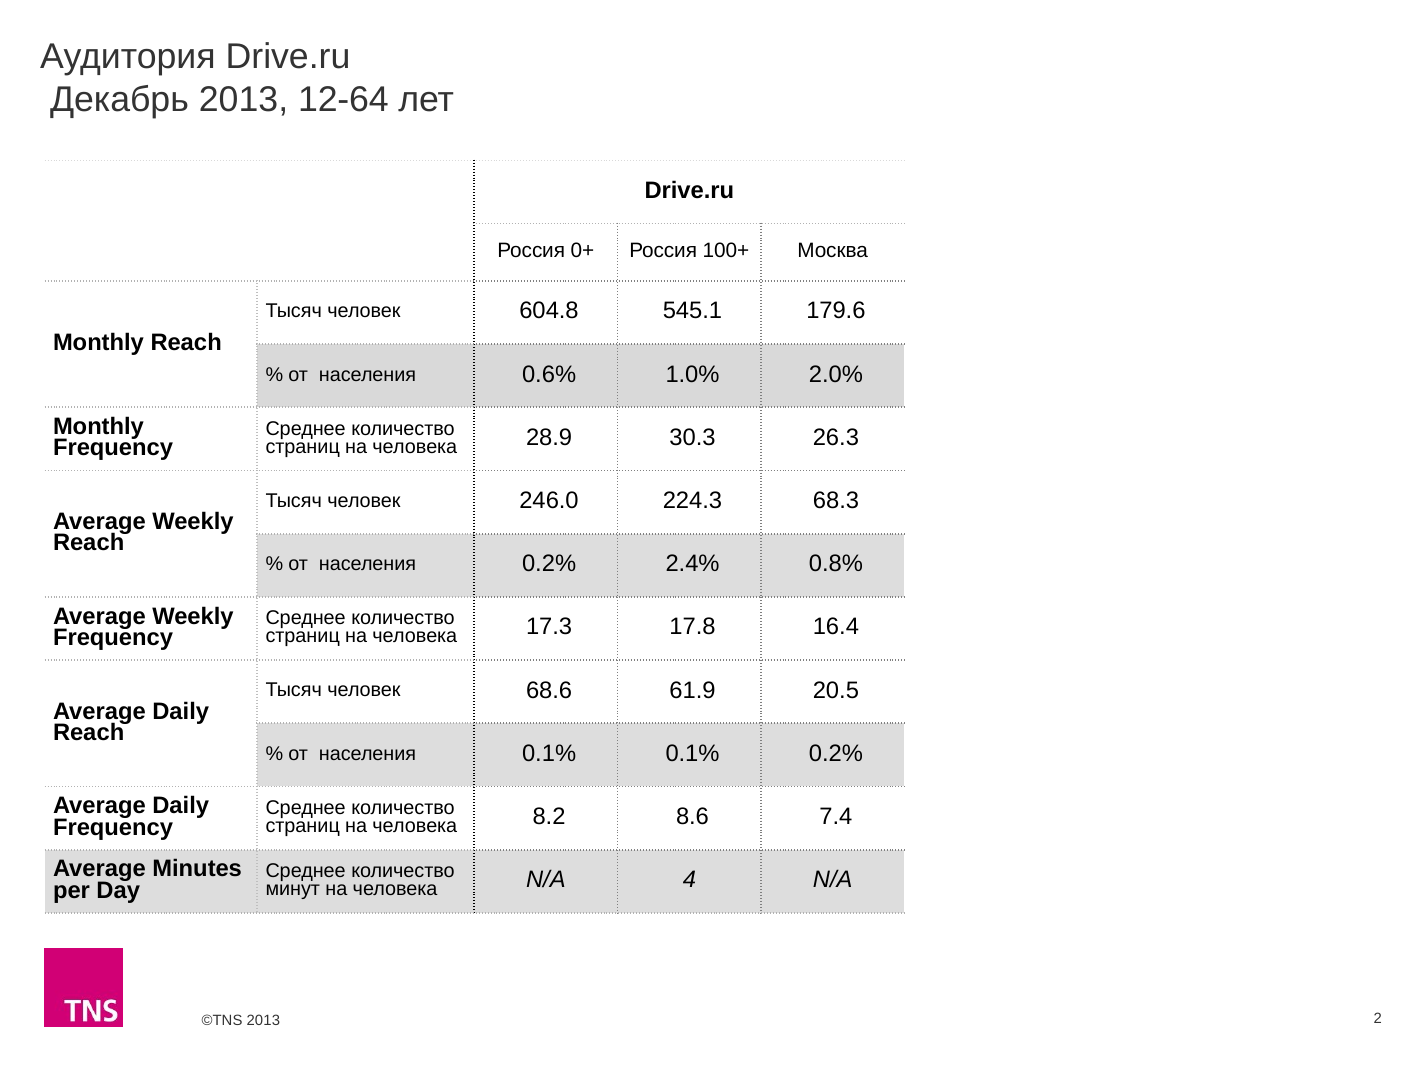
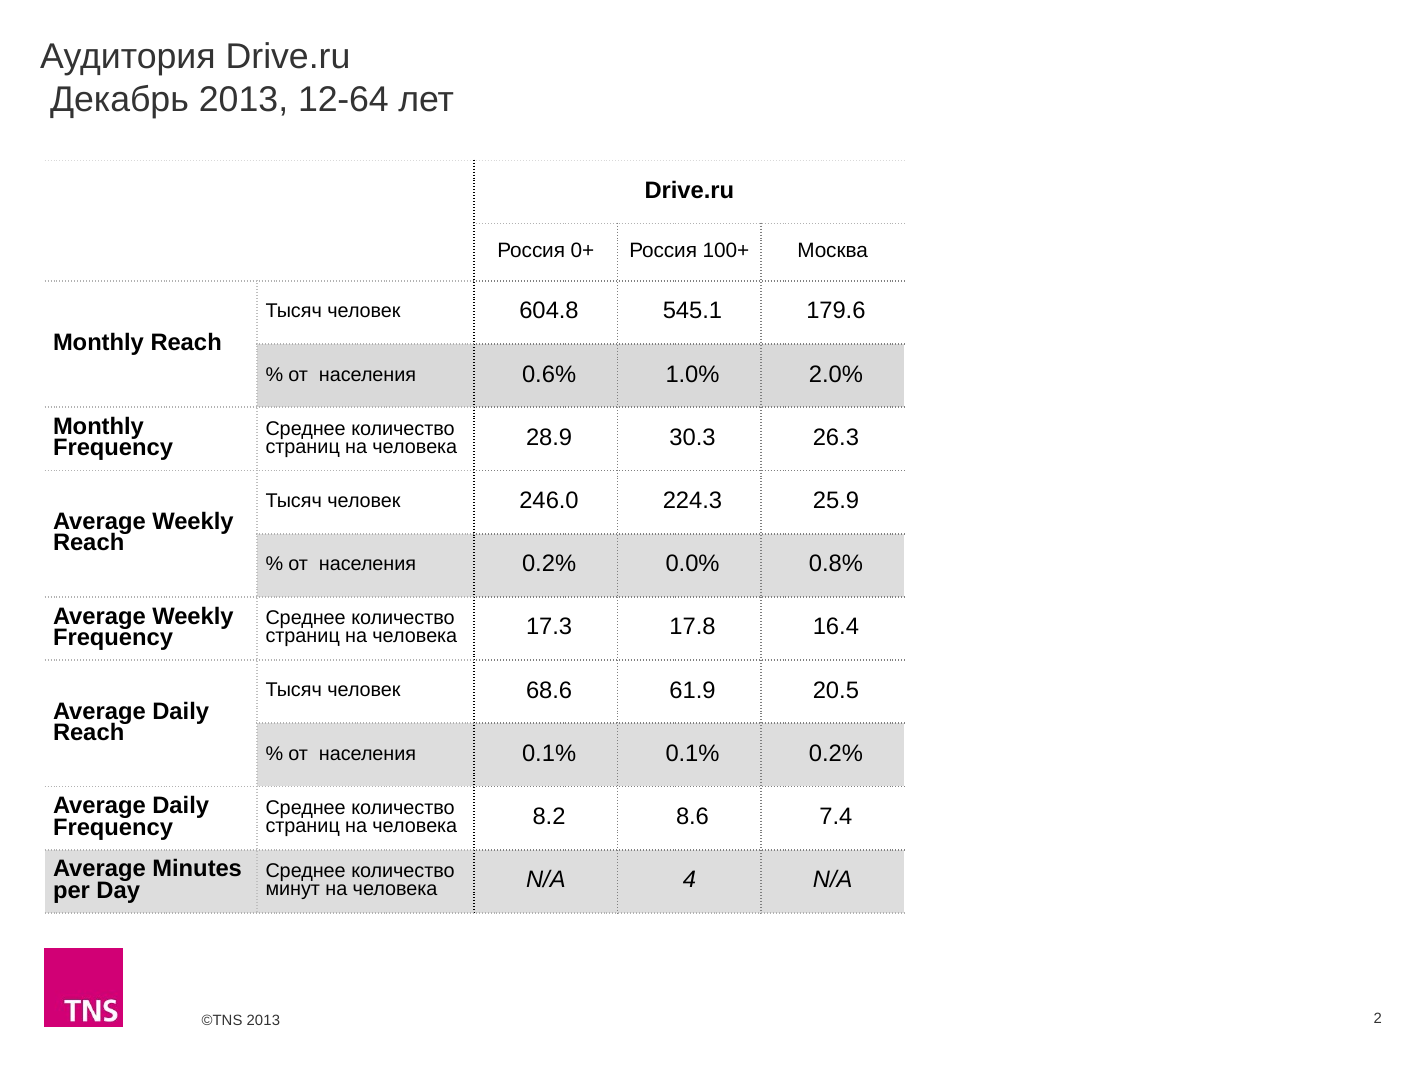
68.3: 68.3 -> 25.9
2.4%: 2.4% -> 0.0%
